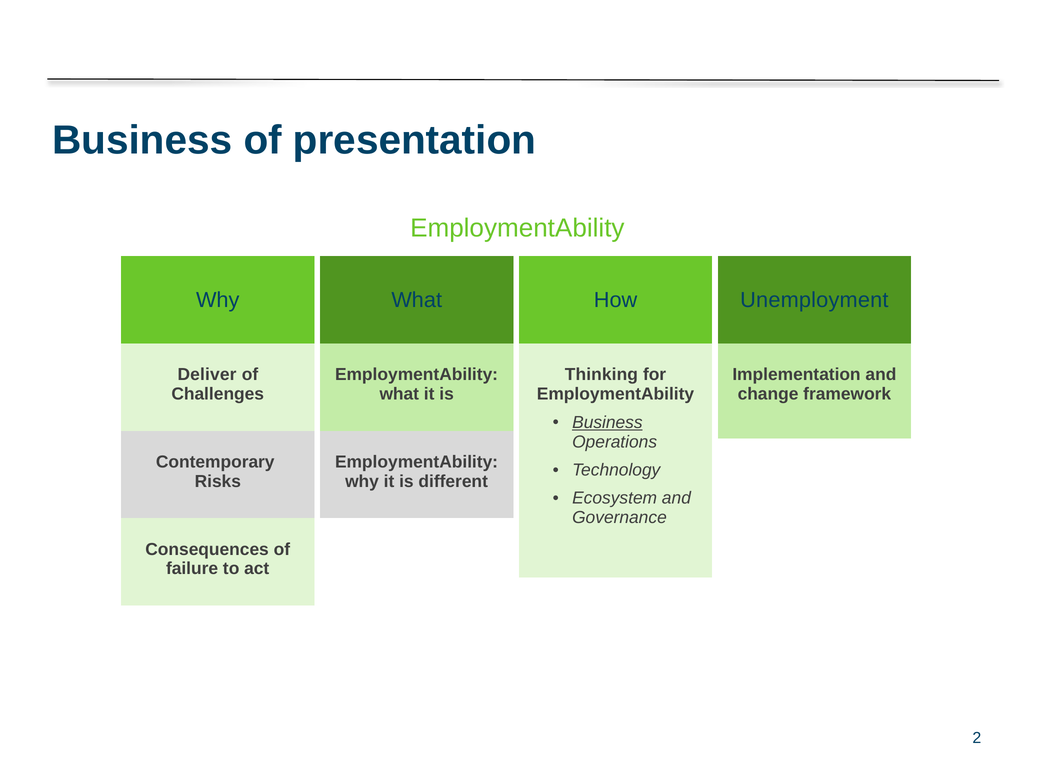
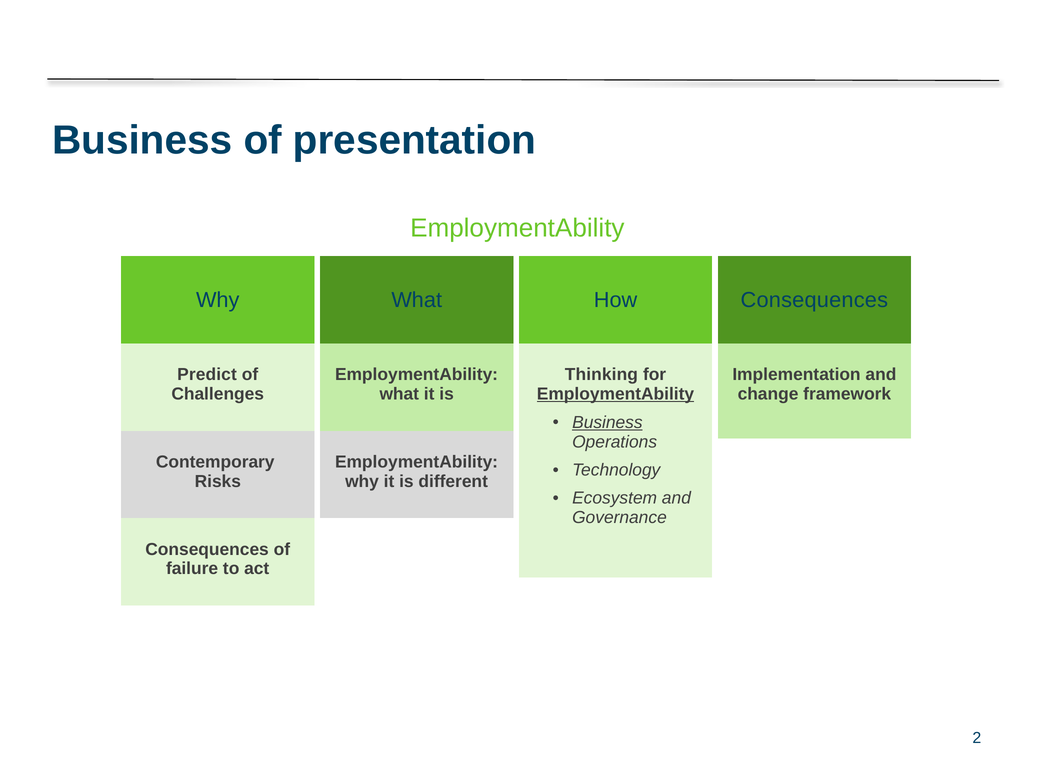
Unemployment at (814, 300): Unemployment -> Consequences
Deliver: Deliver -> Predict
EmploymentAbility at (615, 394) underline: none -> present
